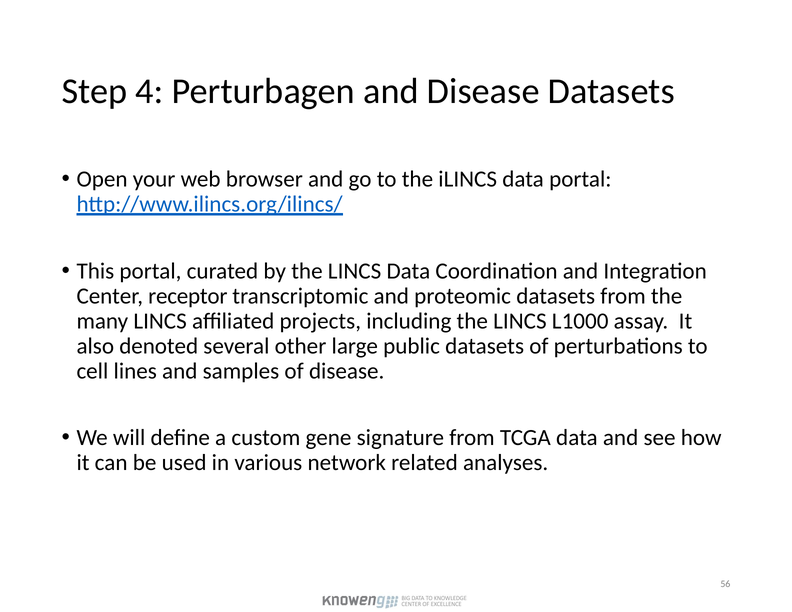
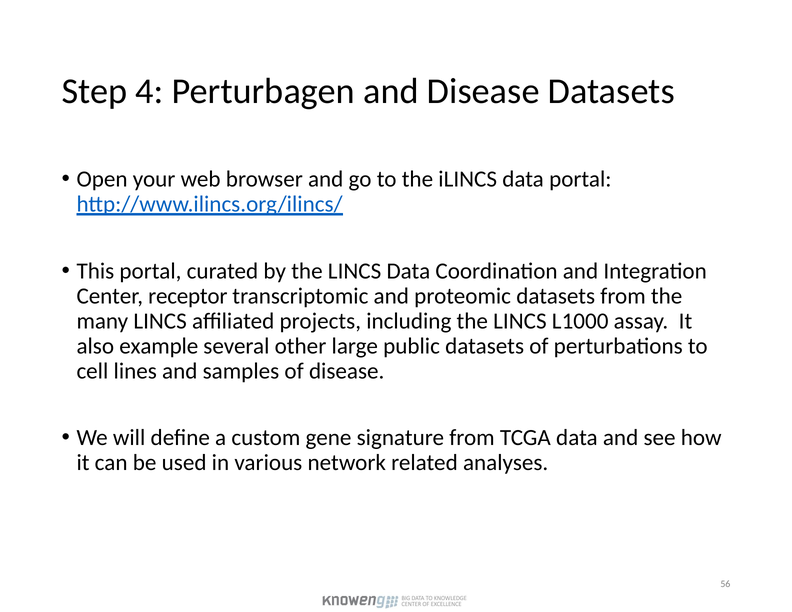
denoted: denoted -> example
